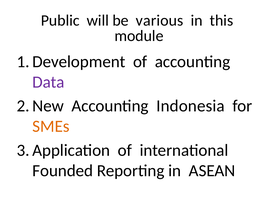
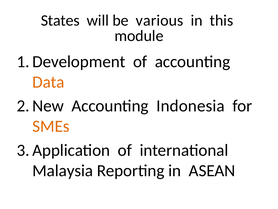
Public: Public -> States
Data colour: purple -> orange
Founded: Founded -> Malaysia
